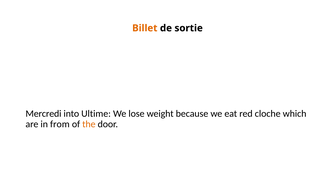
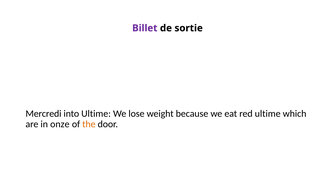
Billet colour: orange -> purple
red cloche: cloche -> ultime
from: from -> onze
